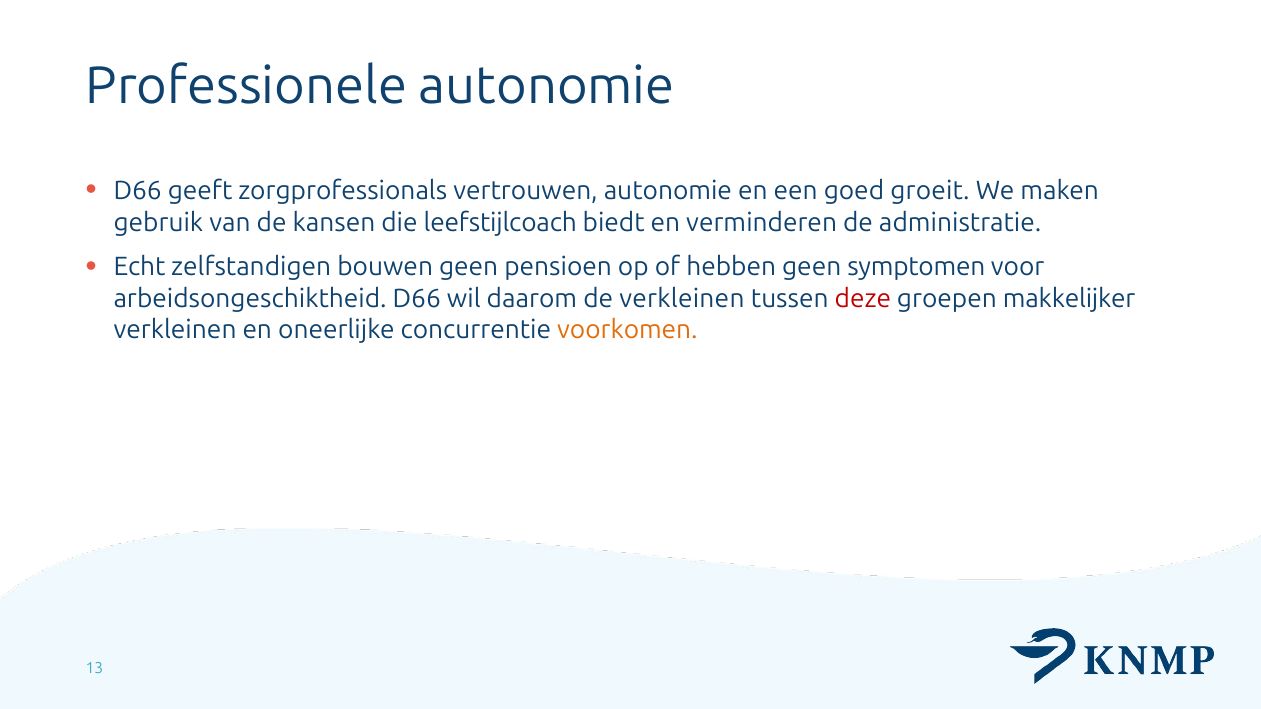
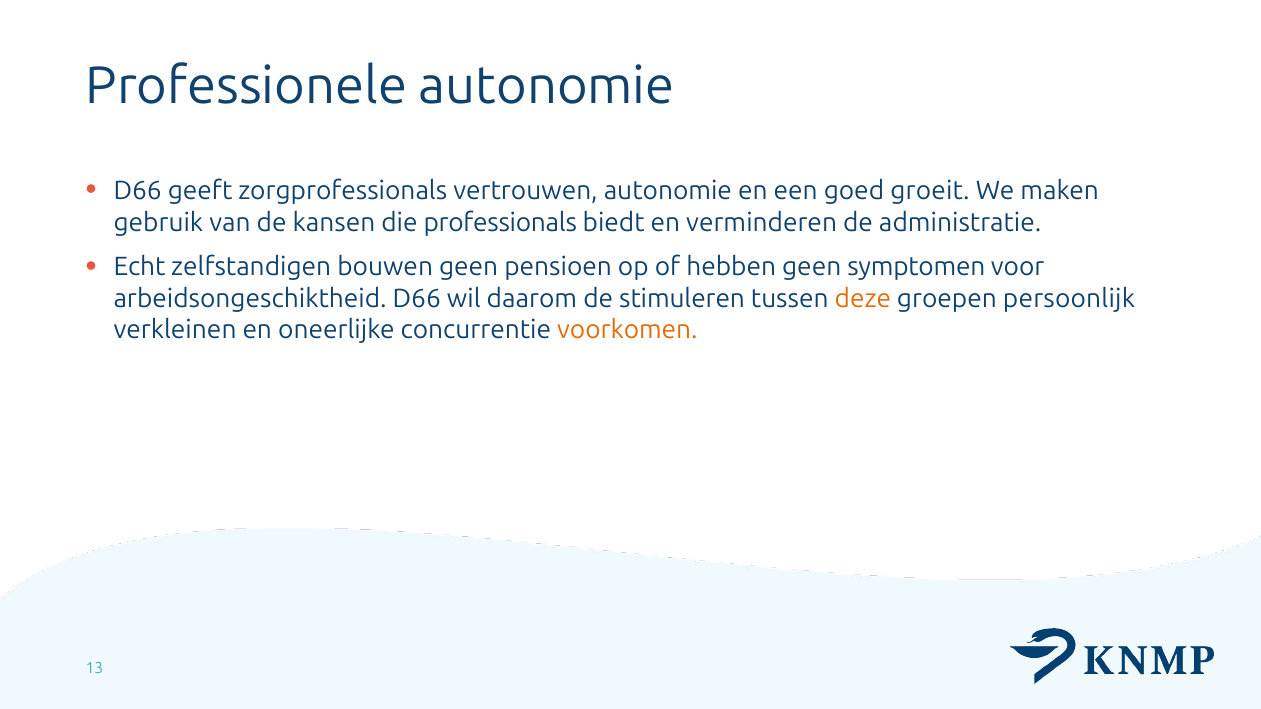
leefstijlcoach: leefstijlcoach -> professionals
de verkleinen: verkleinen -> stimuleren
deze colour: red -> orange
makkelijker: makkelijker -> persoonlijk
